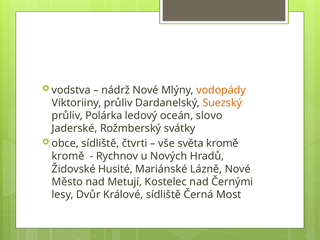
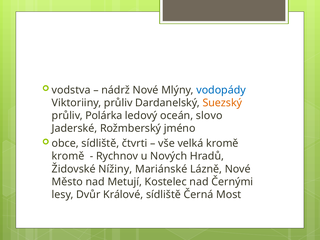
vodopády colour: orange -> blue
svátky: svátky -> jméno
světa: světa -> velká
Husité: Husité -> Nížiny
